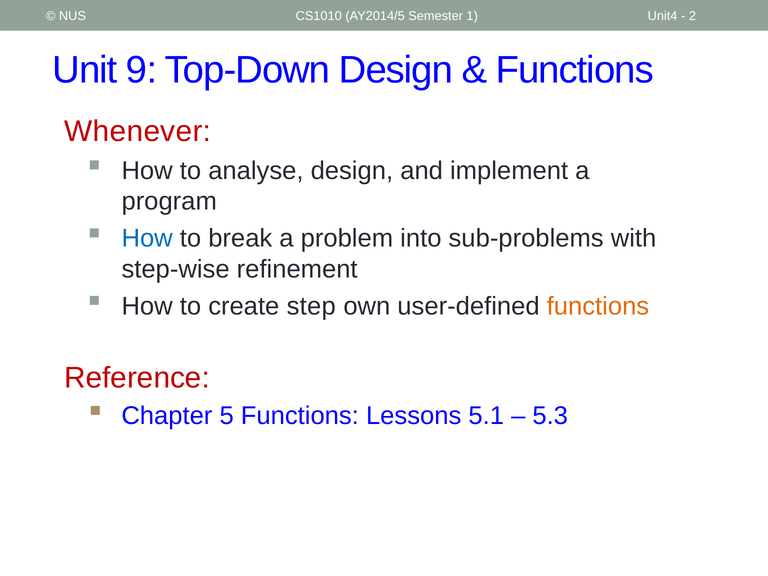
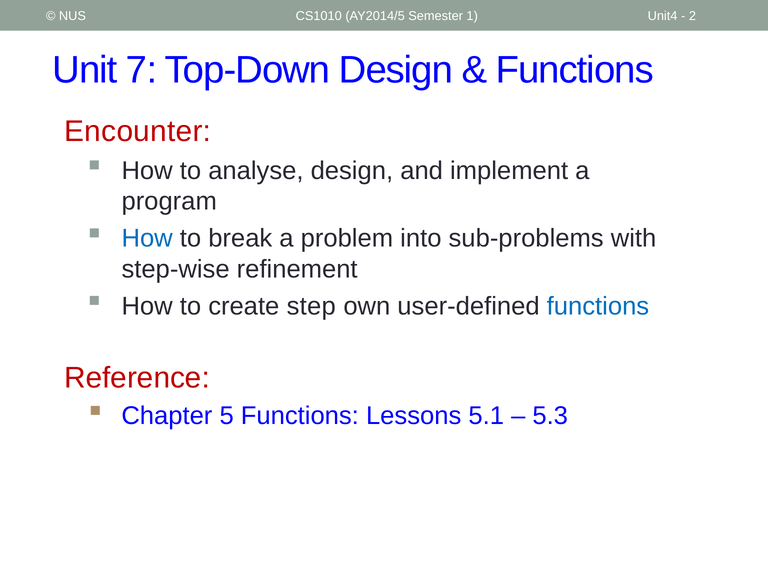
9: 9 -> 7
Whenever: Whenever -> Encounter
functions at (598, 306) colour: orange -> blue
